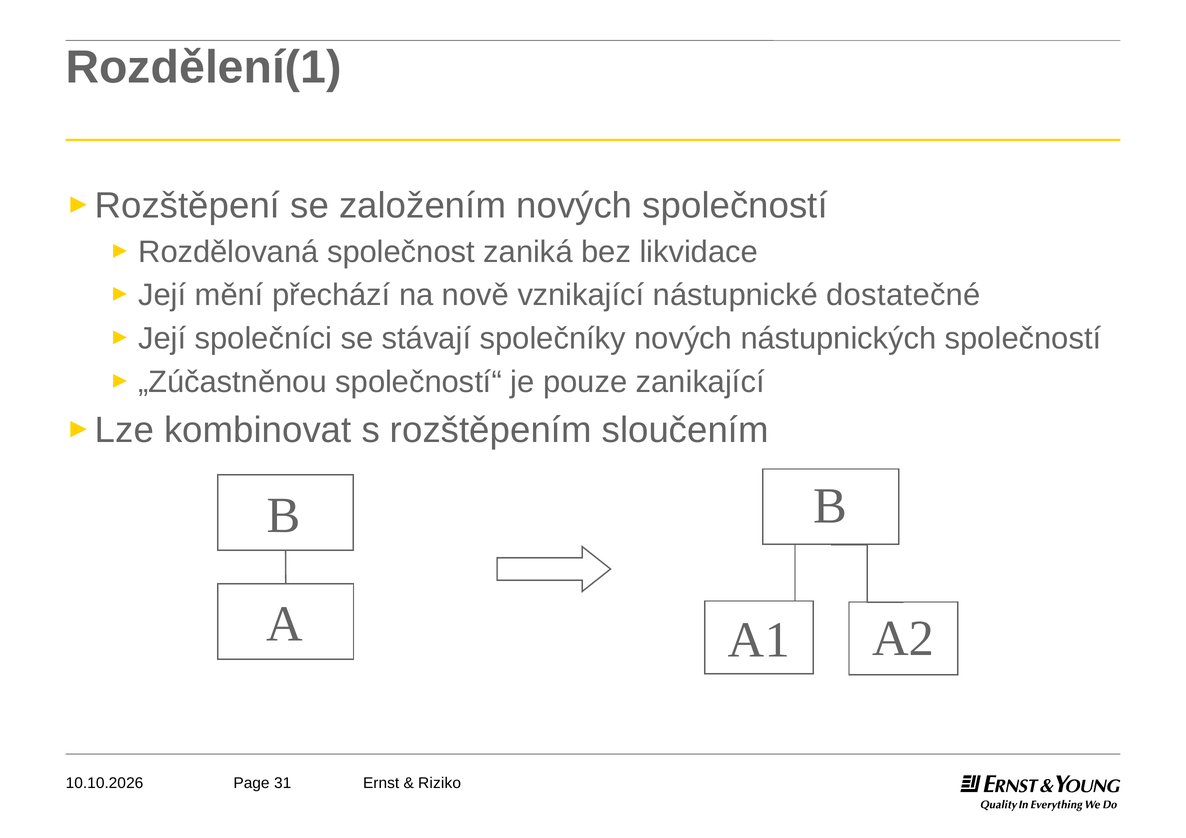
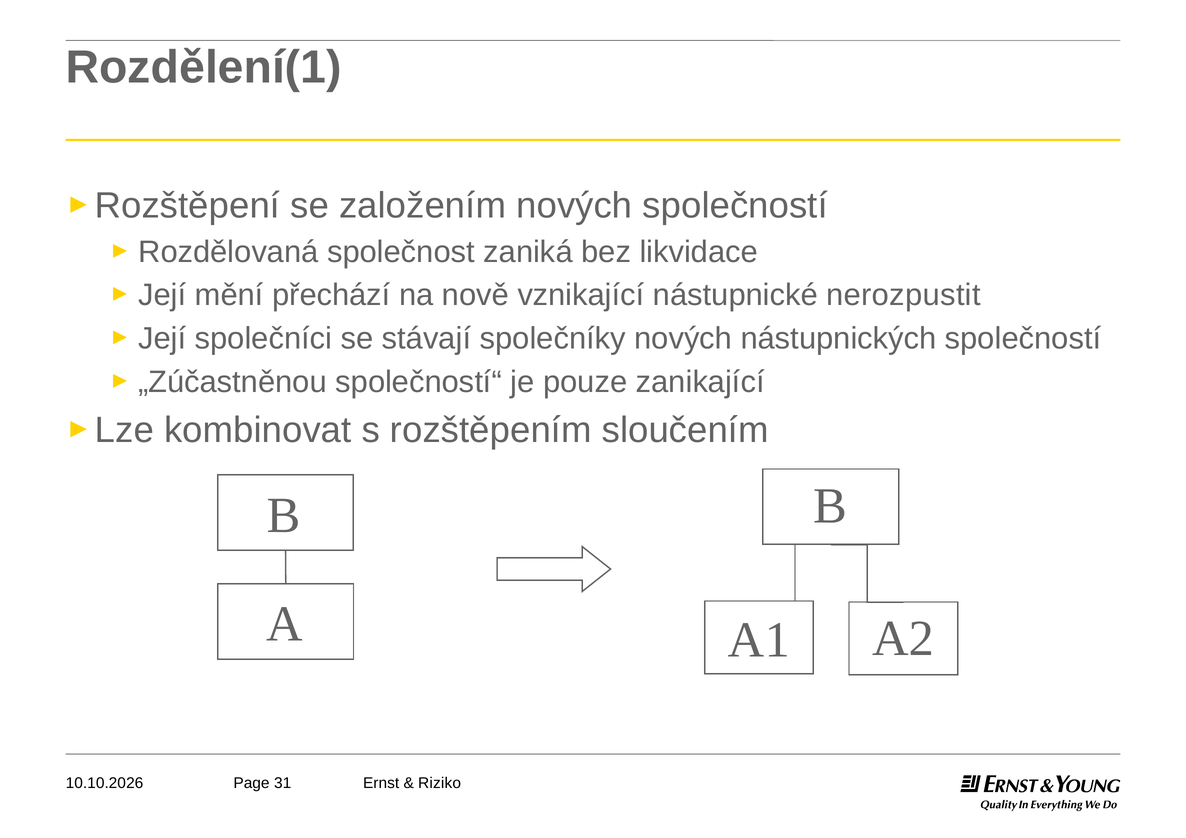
dostatečné: dostatečné -> nerozpustit
